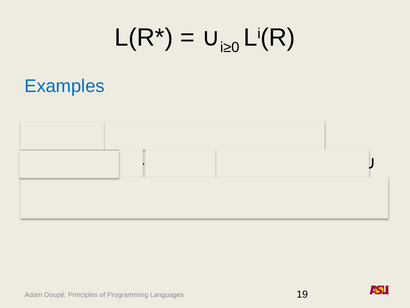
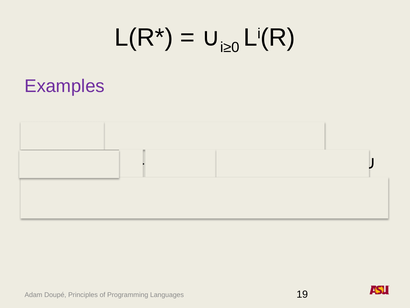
Examples colour: blue -> purple
